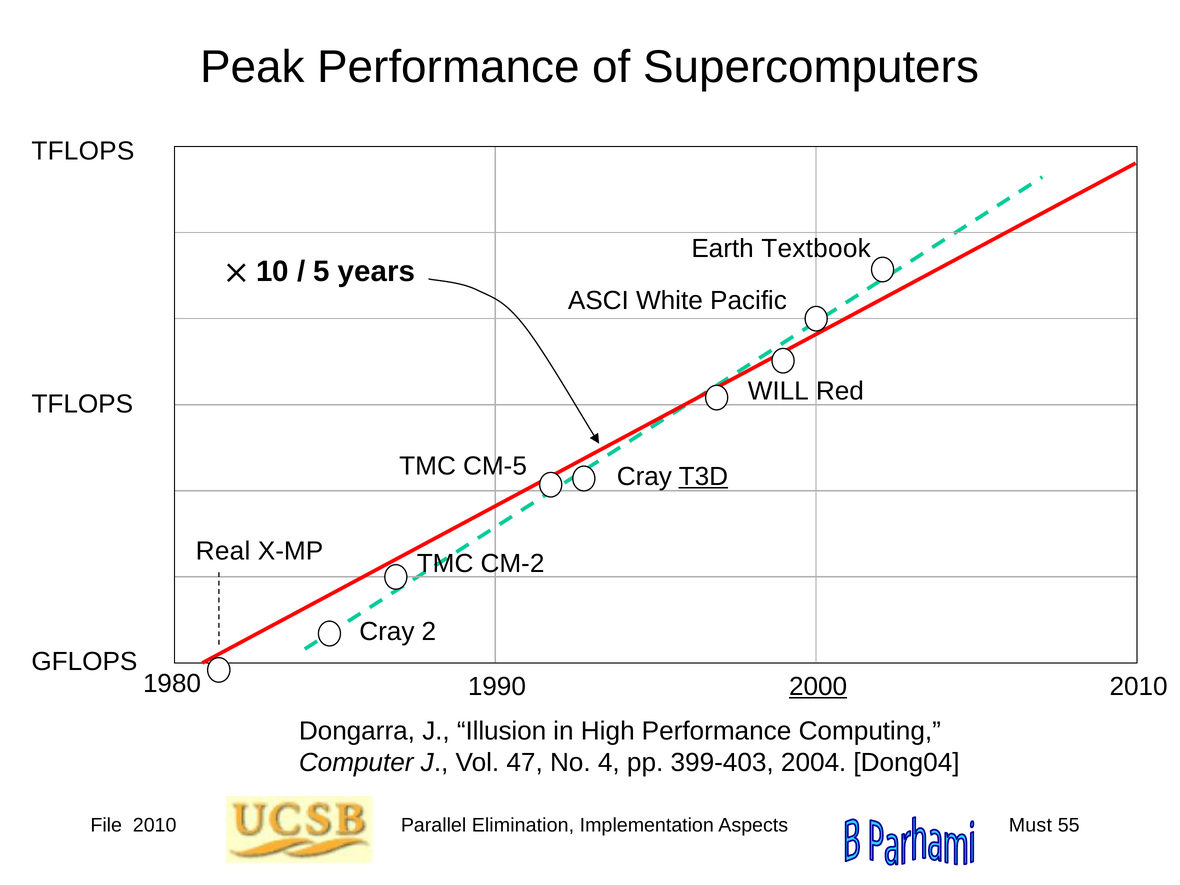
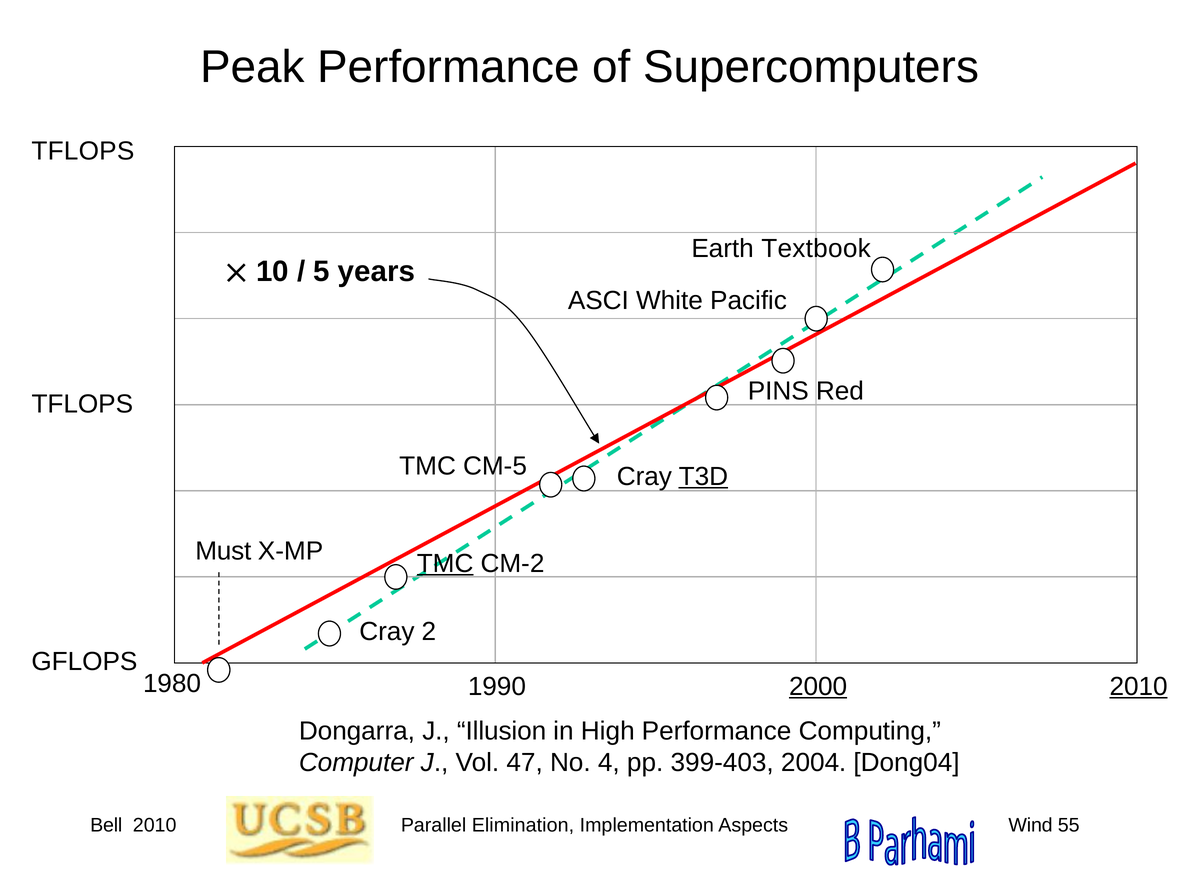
WILL: WILL -> PINS
Real: Real -> Must
TMC at (445, 563) underline: none -> present
2010 at (1139, 686) underline: none -> present
File: File -> Bell
Must: Must -> Wind
